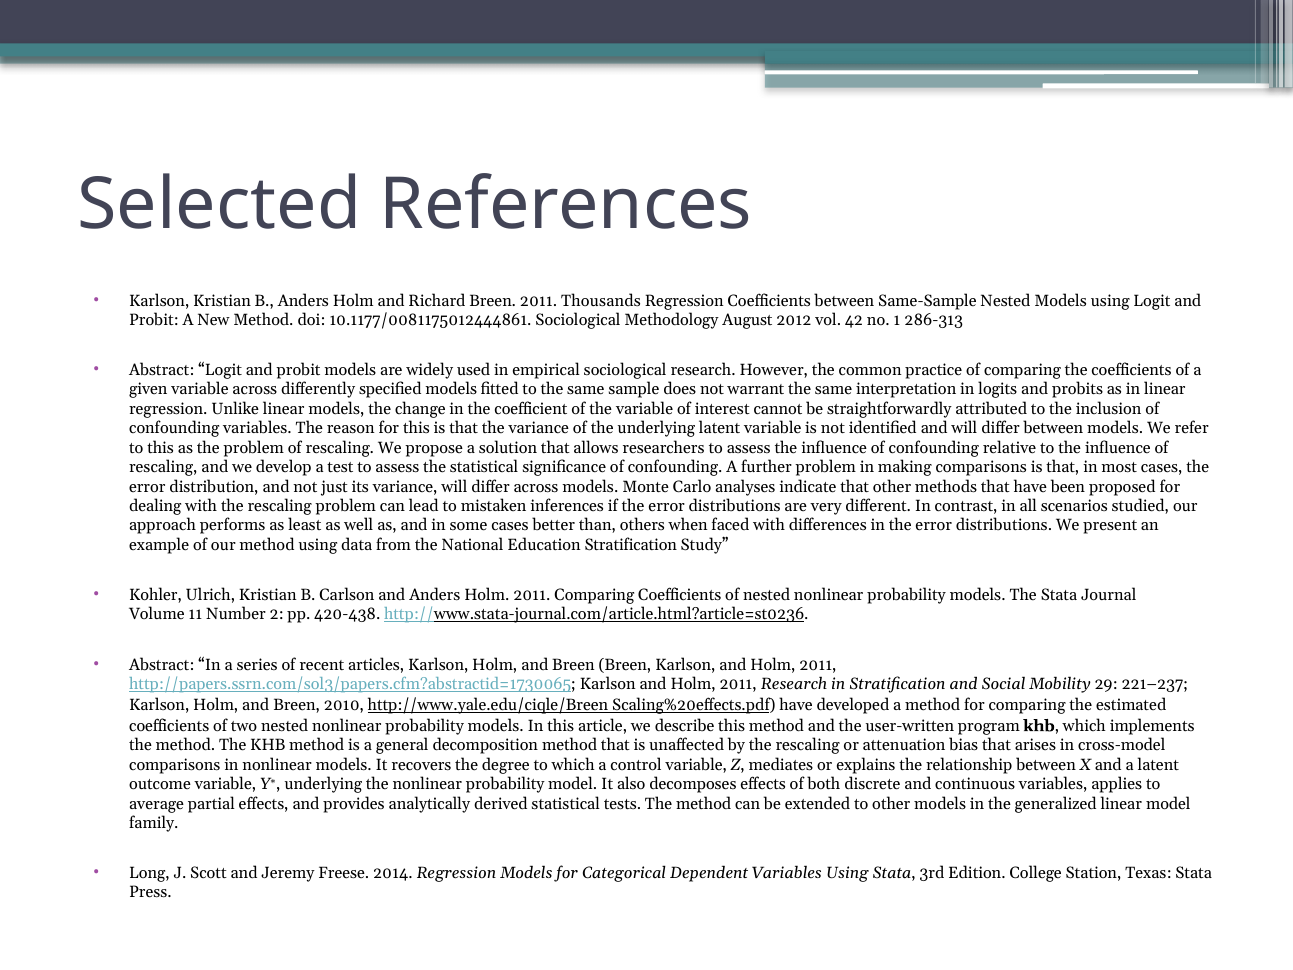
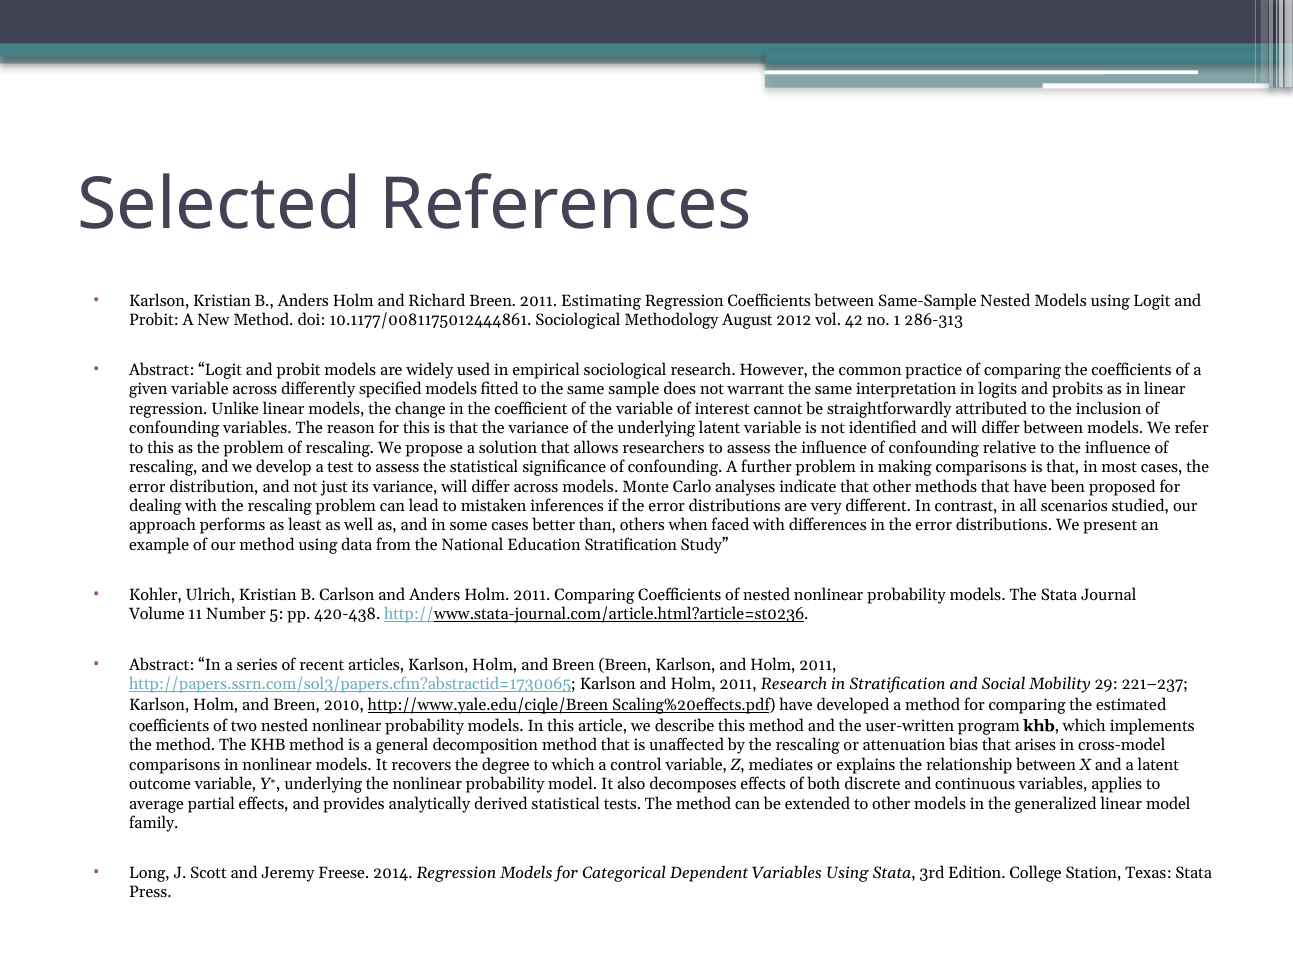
Thousands: Thousands -> Estimating
2: 2 -> 5
